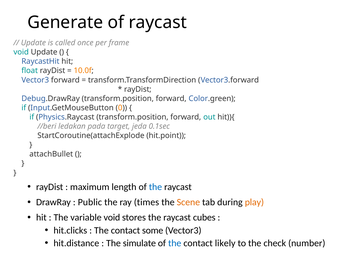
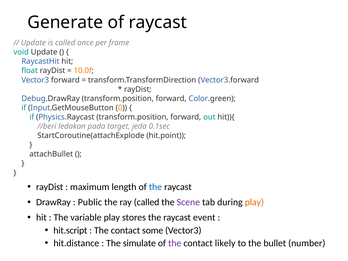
ray times: times -> called
Scene colour: orange -> purple
variable void: void -> play
cubes: cubes -> event
hit.clicks: hit.clicks -> hit.script
the at (175, 243) colour: blue -> purple
check: check -> bullet
